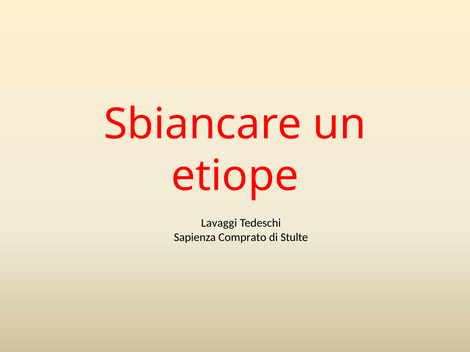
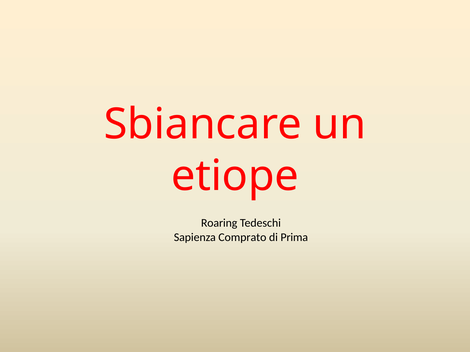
Lavaggi: Lavaggi -> Roaring
Stulte: Stulte -> Prima
